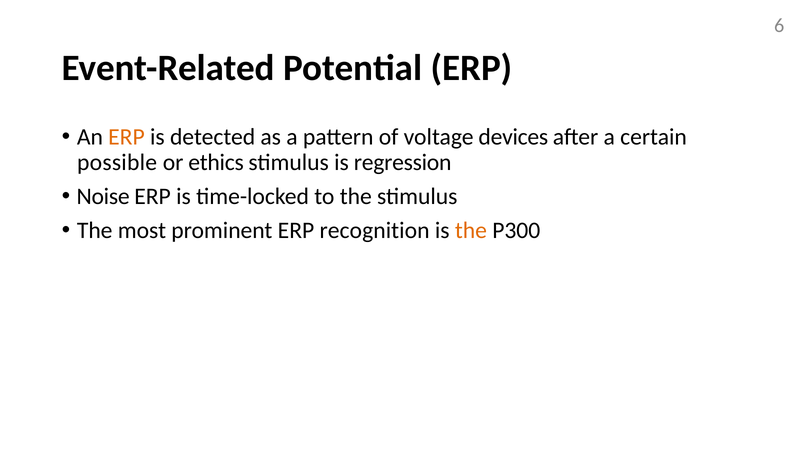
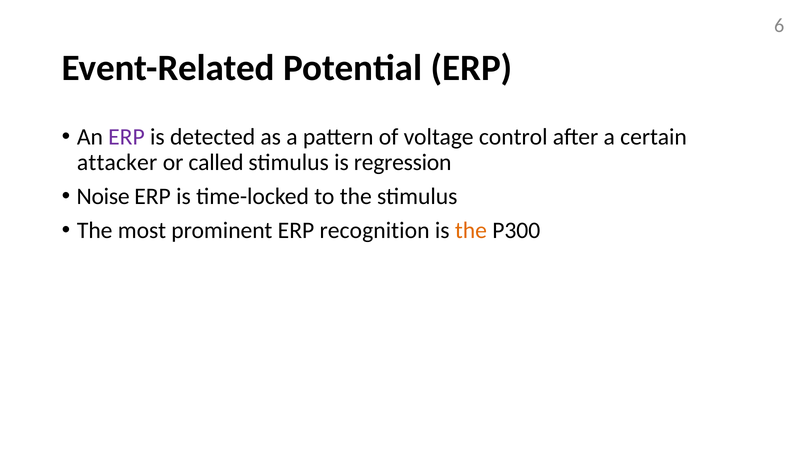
ERP at (126, 137) colour: orange -> purple
devices: devices -> control
possible: possible -> attacker
ethics: ethics -> called
